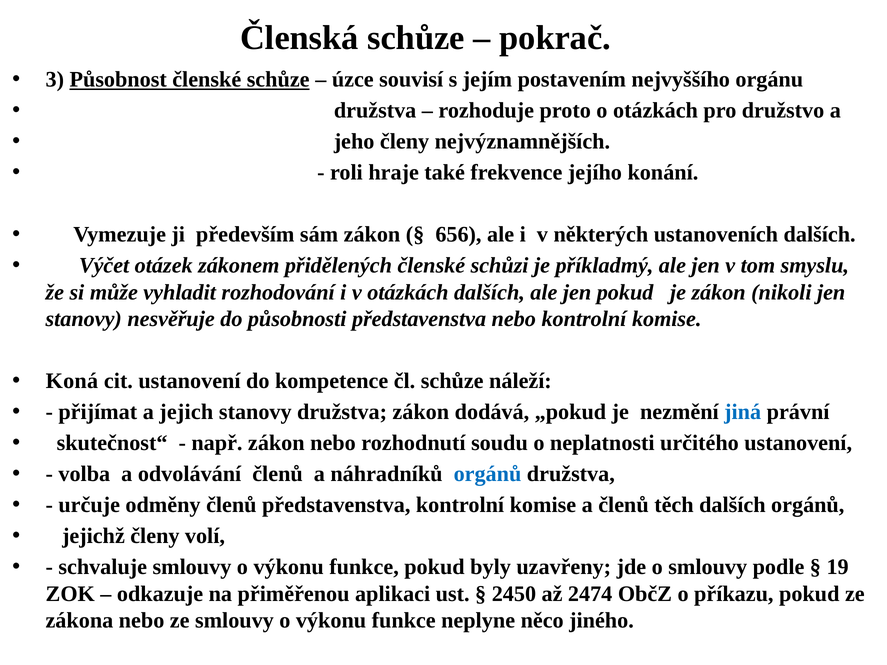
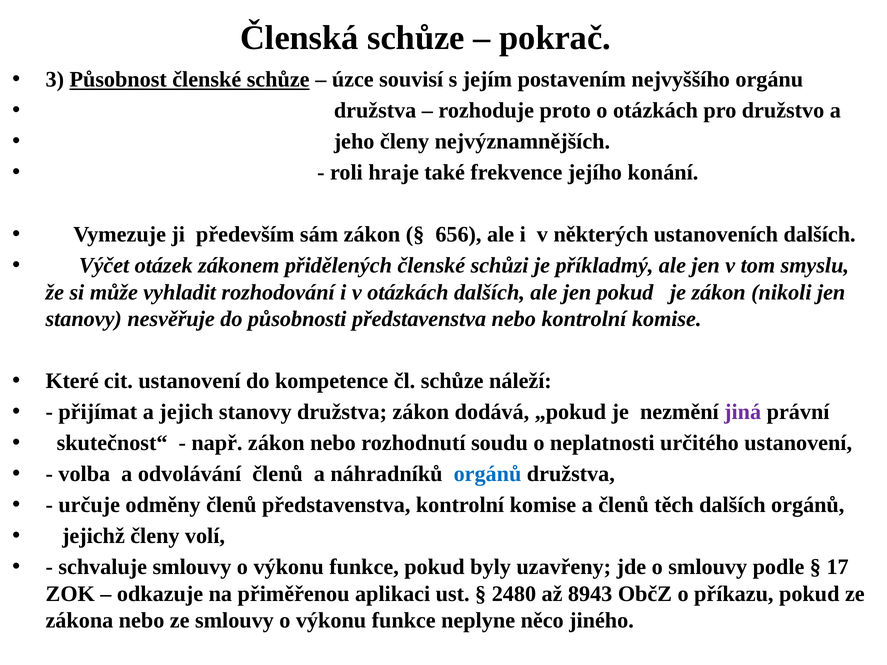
Koná: Koná -> Které
jiná colour: blue -> purple
19: 19 -> 17
2450: 2450 -> 2480
2474: 2474 -> 8943
